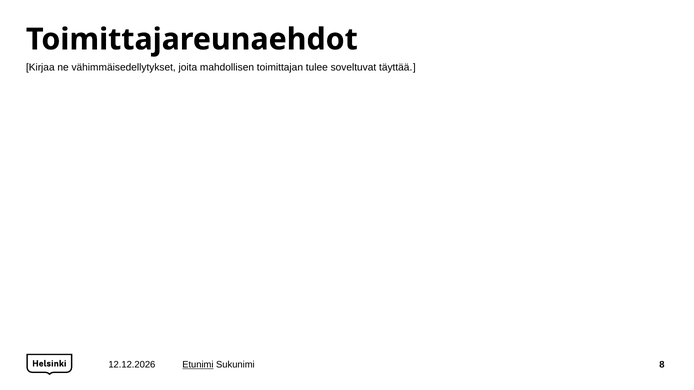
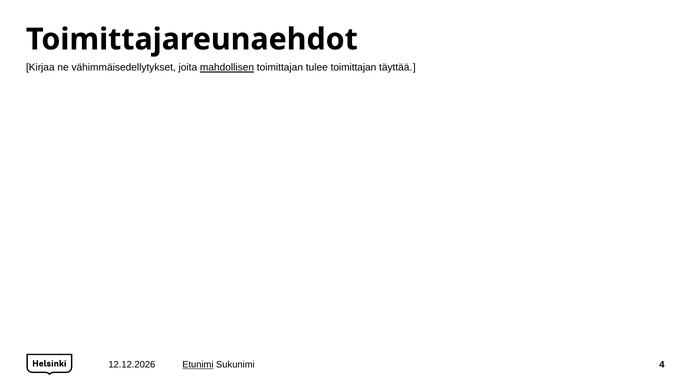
mahdollisen underline: none -> present
tulee soveltuvat: soveltuvat -> toimittajan
8: 8 -> 4
